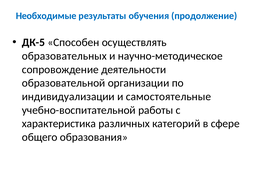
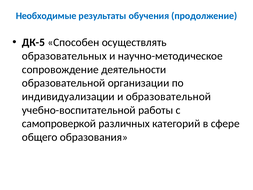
и самостоятельные: самостоятельные -> образовательной
характеристика: характеристика -> самопроверкой
